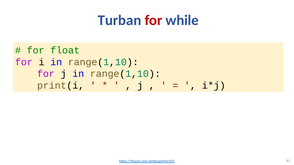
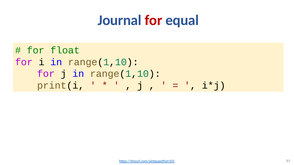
Turban: Turban -> Journal
while: while -> equal
